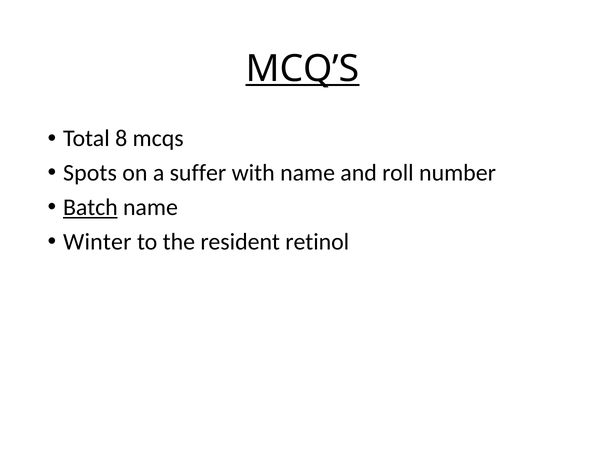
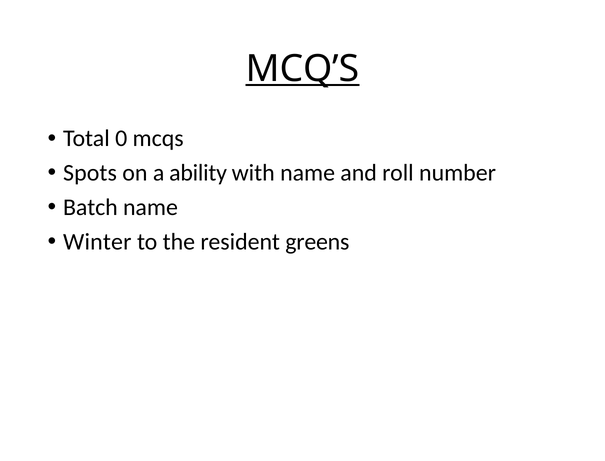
8: 8 -> 0
suffer: suffer -> ability
Batch underline: present -> none
retinol: retinol -> greens
